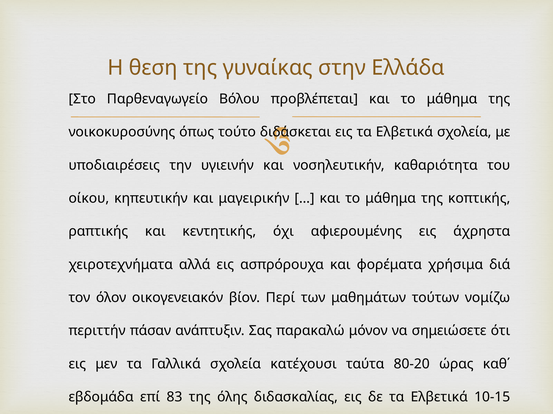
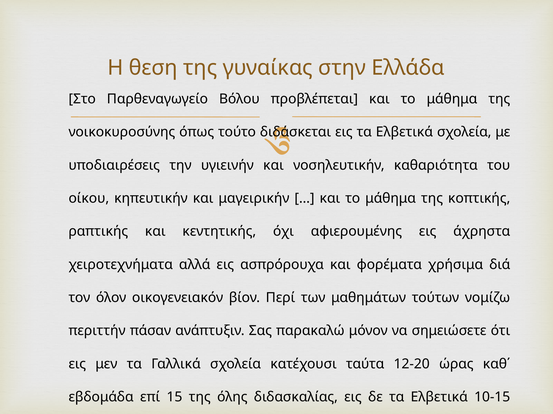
80-20: 80-20 -> 12-20
83: 83 -> 15
